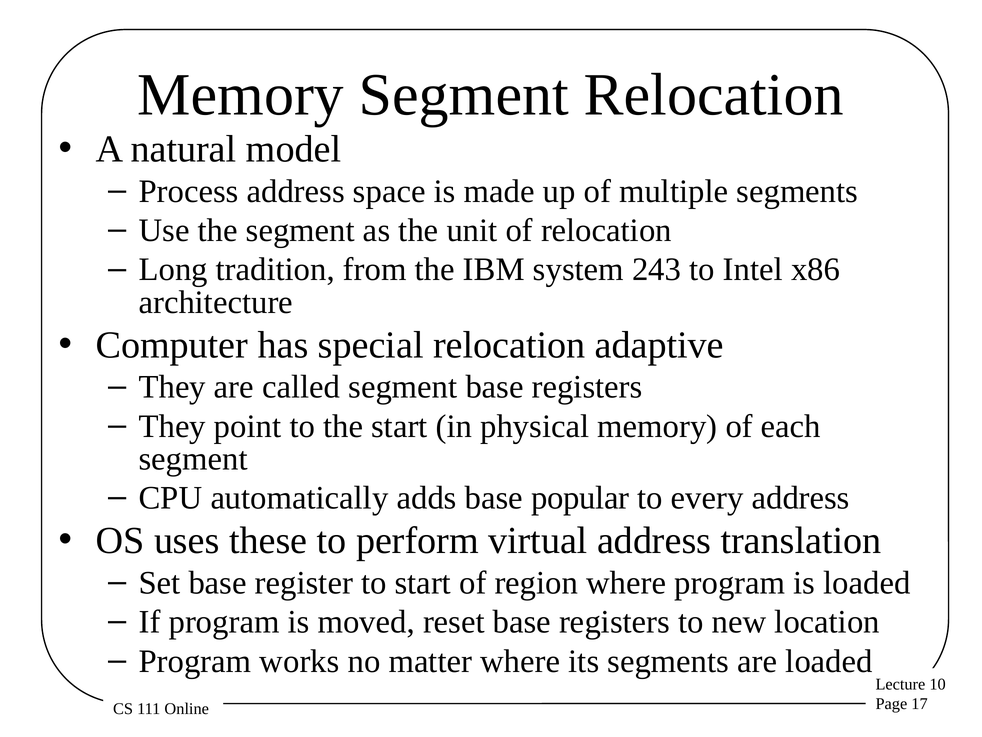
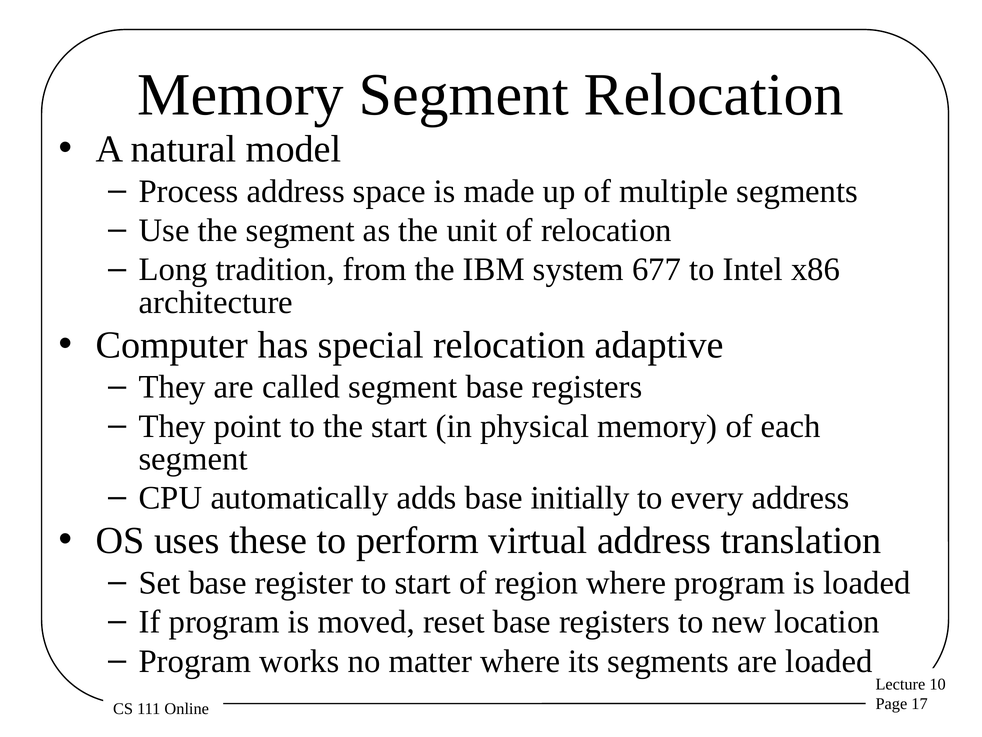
243: 243 -> 677
popular: popular -> initially
